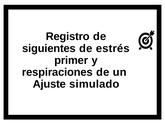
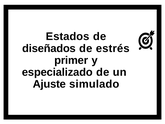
Registro: Registro -> Estados
siguientes: siguientes -> diseñados
respiraciones: respiraciones -> especializado
